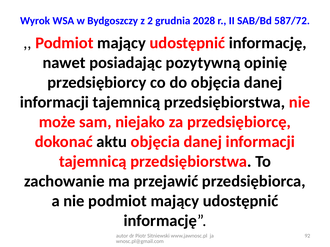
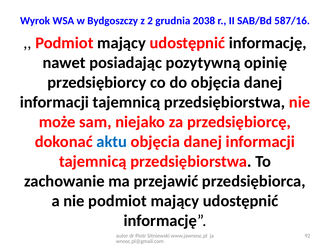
2028: 2028 -> 2038
587/72: 587/72 -> 587/16
aktu colour: black -> blue
